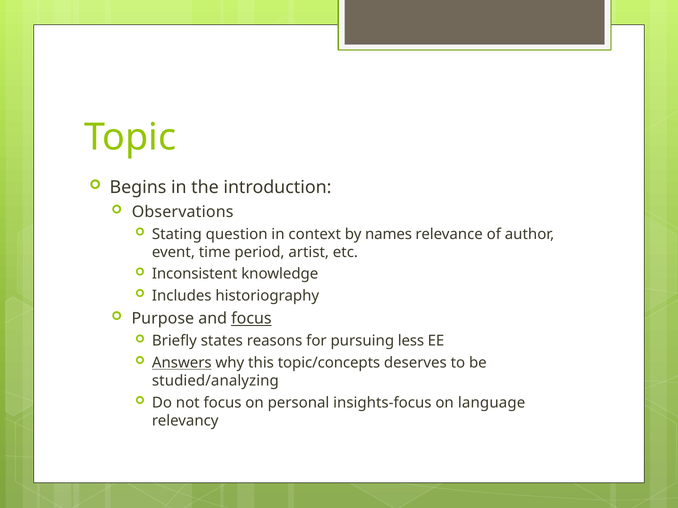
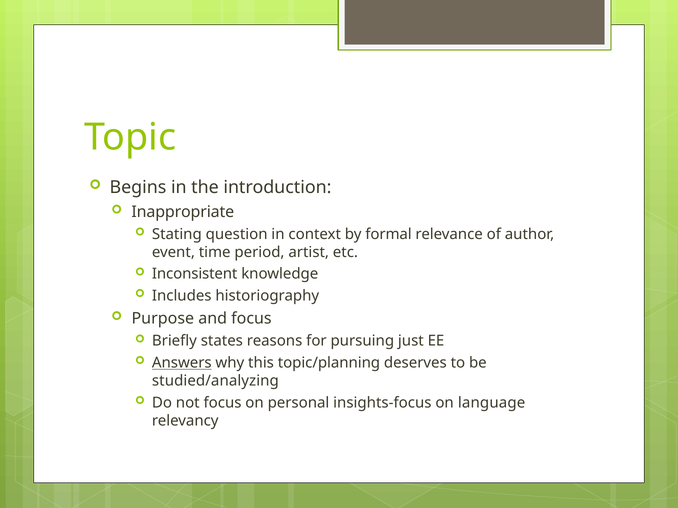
Observations: Observations -> Inappropriate
names: names -> formal
focus at (251, 319) underline: present -> none
less: less -> just
topic/concepts: topic/concepts -> topic/planning
